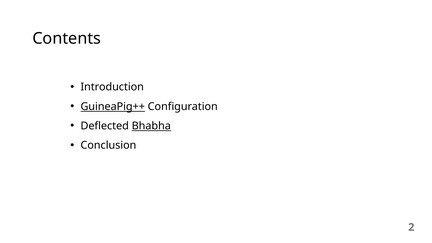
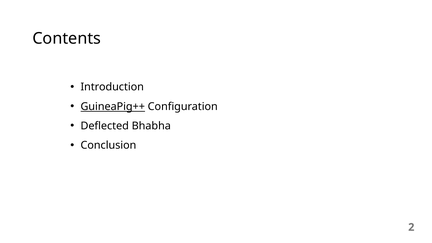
Bhabha underline: present -> none
